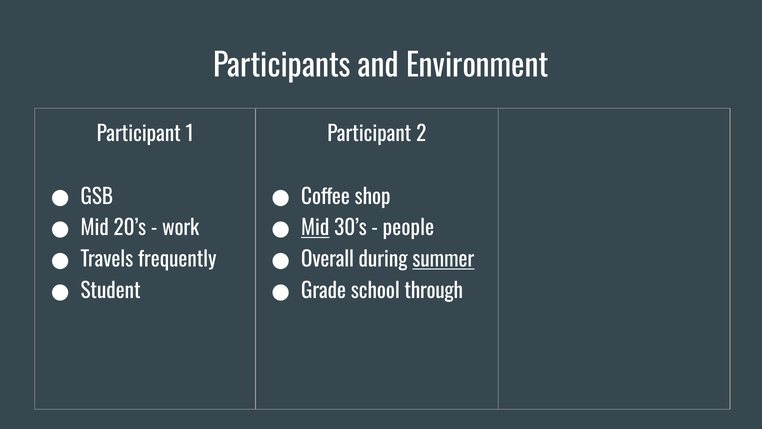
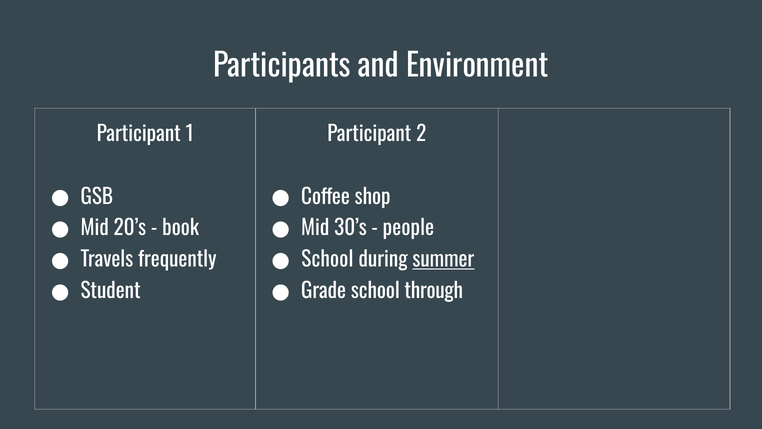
work: work -> book
Mid at (315, 228) underline: present -> none
Overall at (327, 260): Overall -> School
